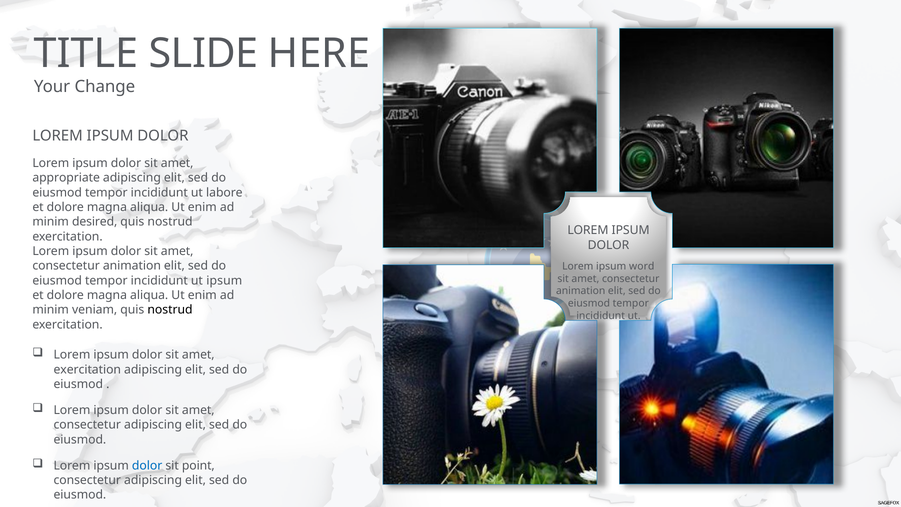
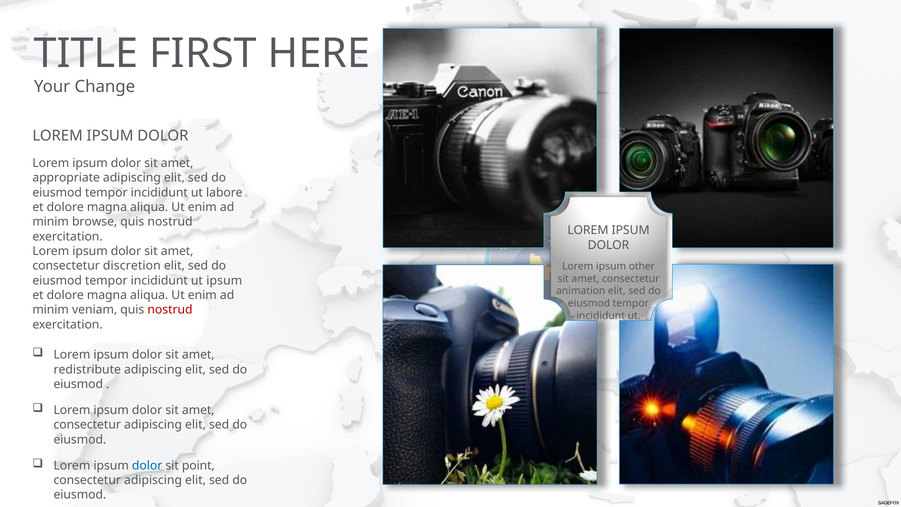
SLIDE: SLIDE -> FIRST
desired: desired -> browse
animation at (132, 266): animation -> discretion
word: word -> other
nostrud at (170, 310) colour: black -> red
exercitation at (87, 369): exercitation -> redistribute
